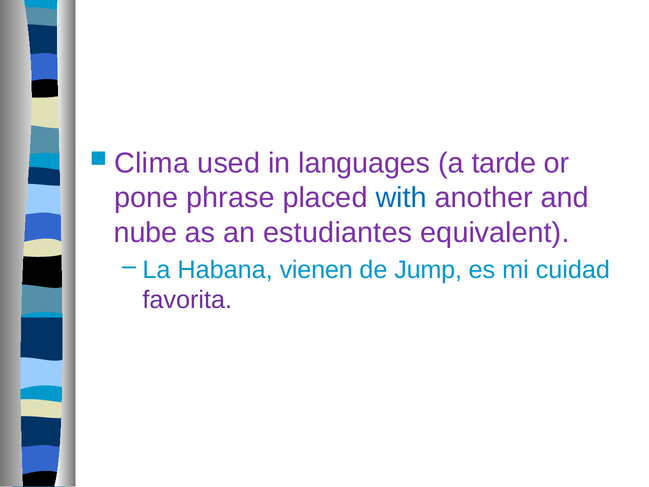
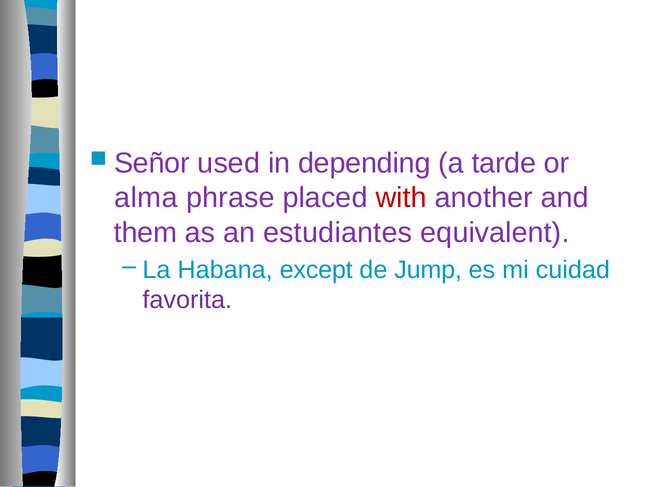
Clima: Clima -> Señor
languages: languages -> depending
pone: pone -> alma
with colour: blue -> red
nube: nube -> them
vienen: vienen -> except
